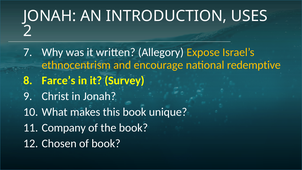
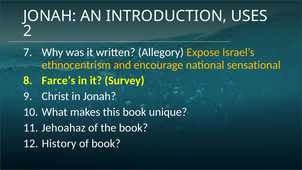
redemptive: redemptive -> sensational
Company: Company -> Jehoahaz
Chosen: Chosen -> History
